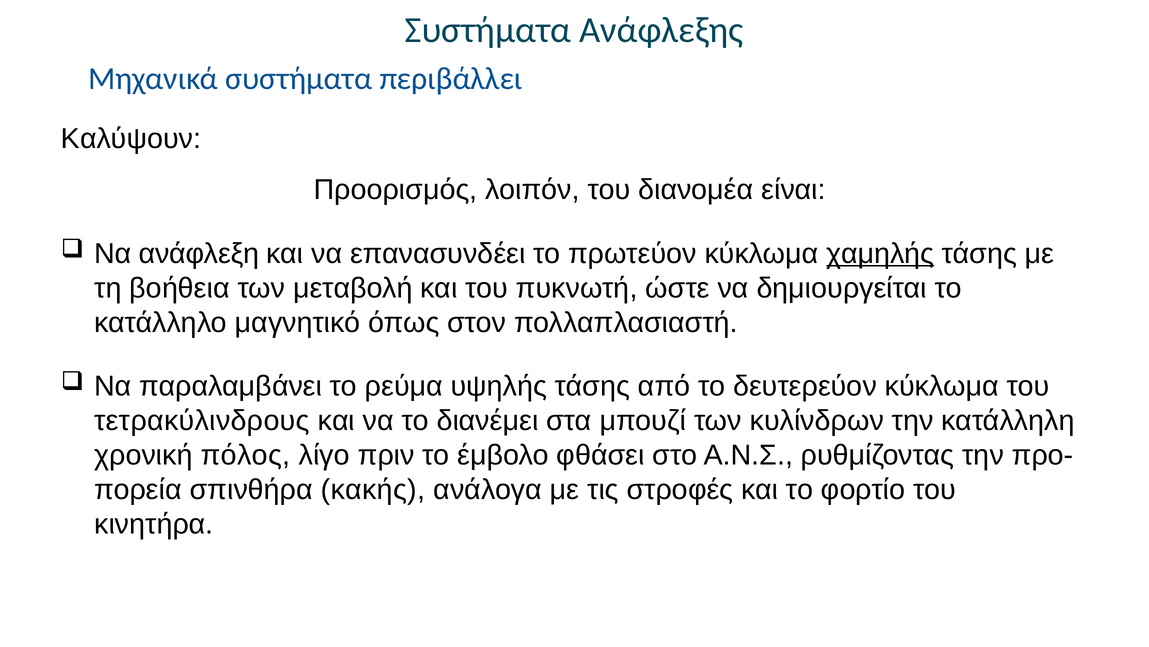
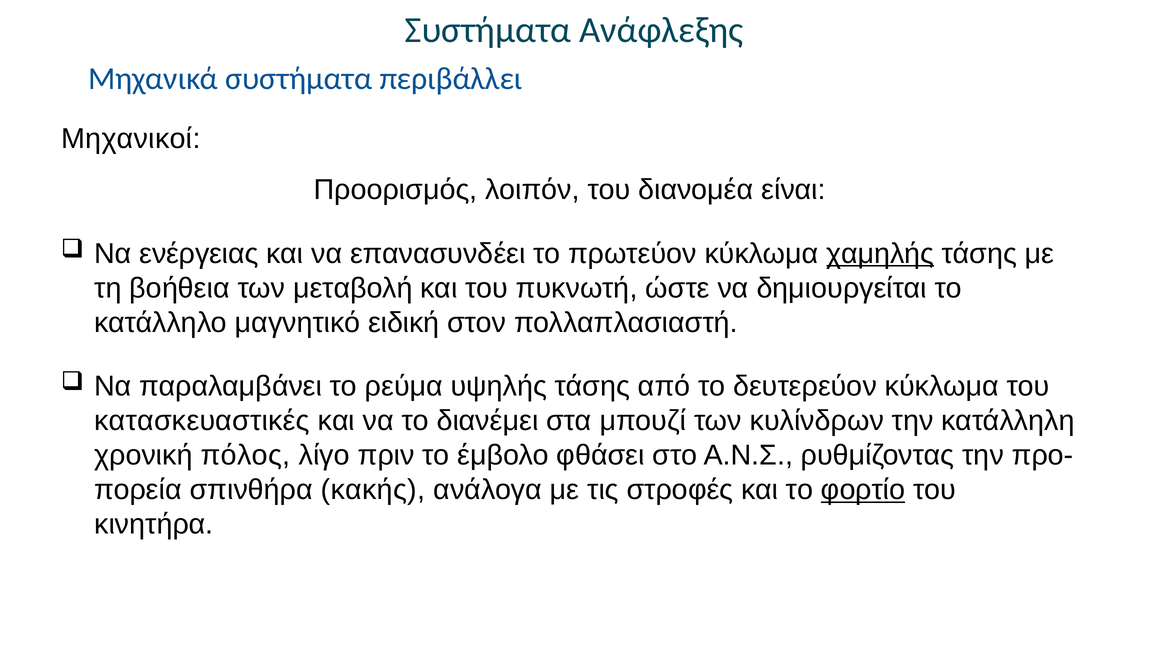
Καλύψουν: Καλύψουν -> Μηχανικοί
ανάφλεξη: ανάφλεξη -> ενέργειας
όπως: όπως -> ειδική
τετρακύλινδρους: τετρακύλινδρους -> κατασκευαστικές
φορτίο underline: none -> present
